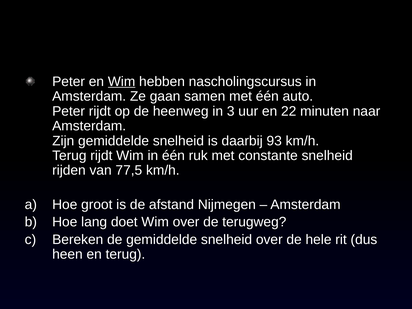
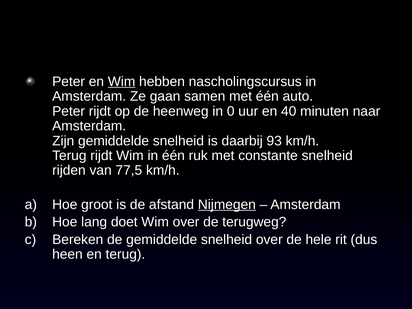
3: 3 -> 0
22: 22 -> 40
Nijmegen underline: none -> present
